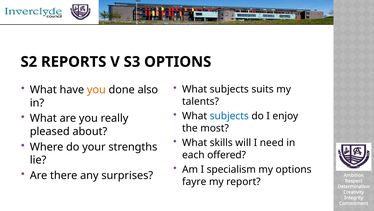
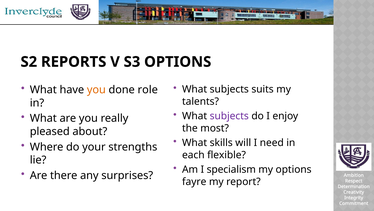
also: also -> role
subjects at (229, 116) colour: blue -> purple
offered: offered -> flexible
